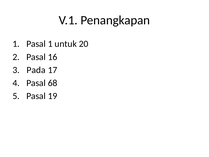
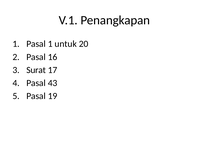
Pada: Pada -> Surat
68: 68 -> 43
